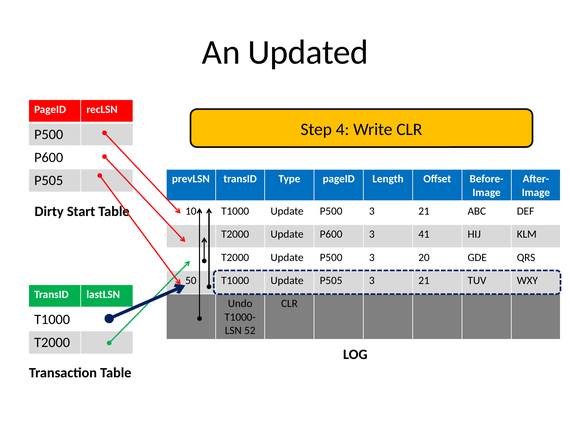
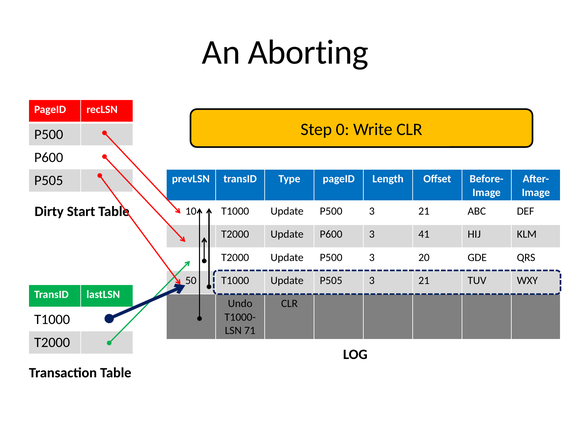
Updated: Updated -> Aborting
4: 4 -> 0
52: 52 -> 71
